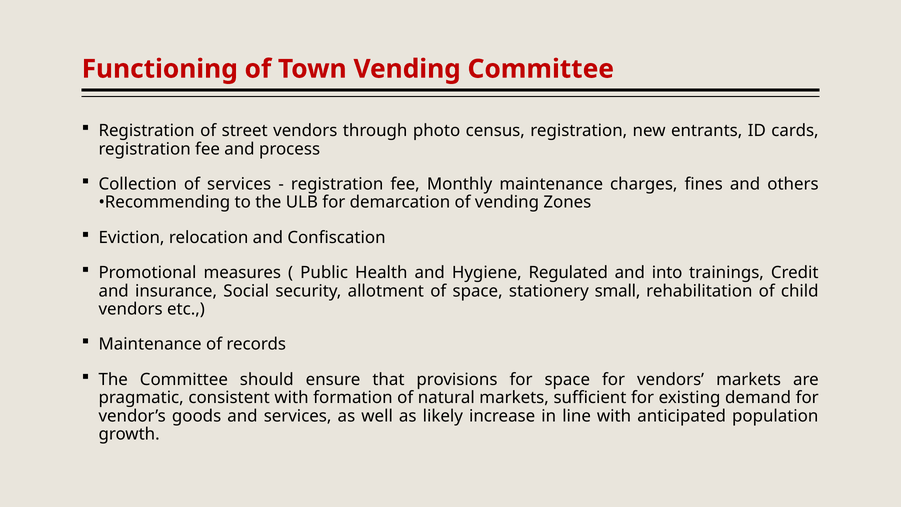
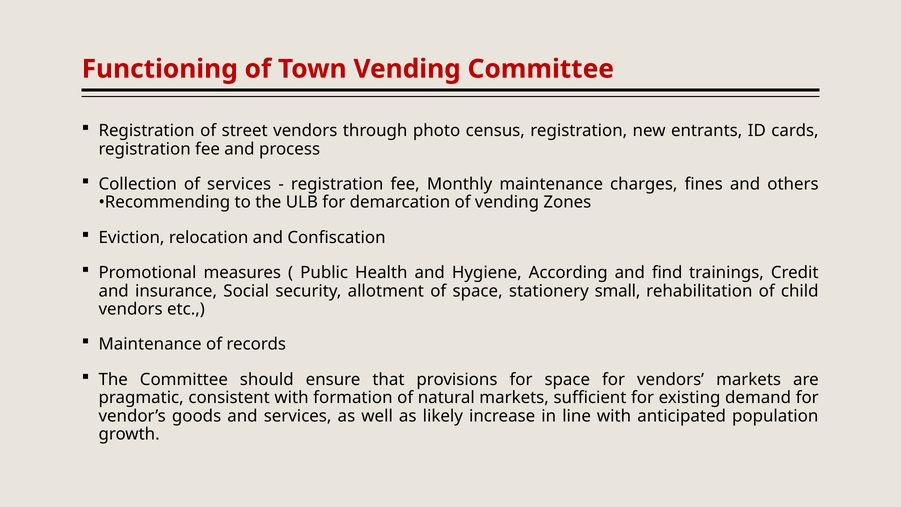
Regulated: Regulated -> According
into: into -> find
